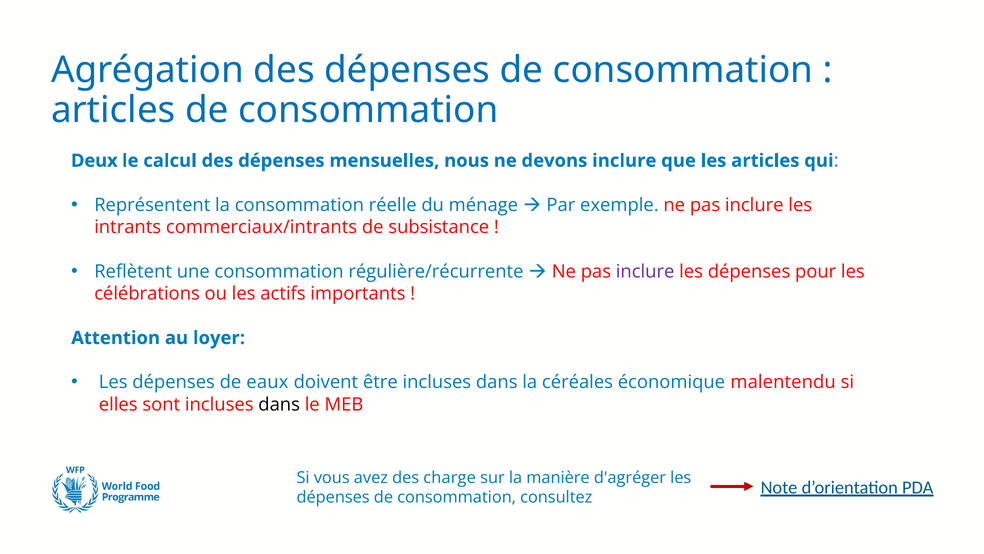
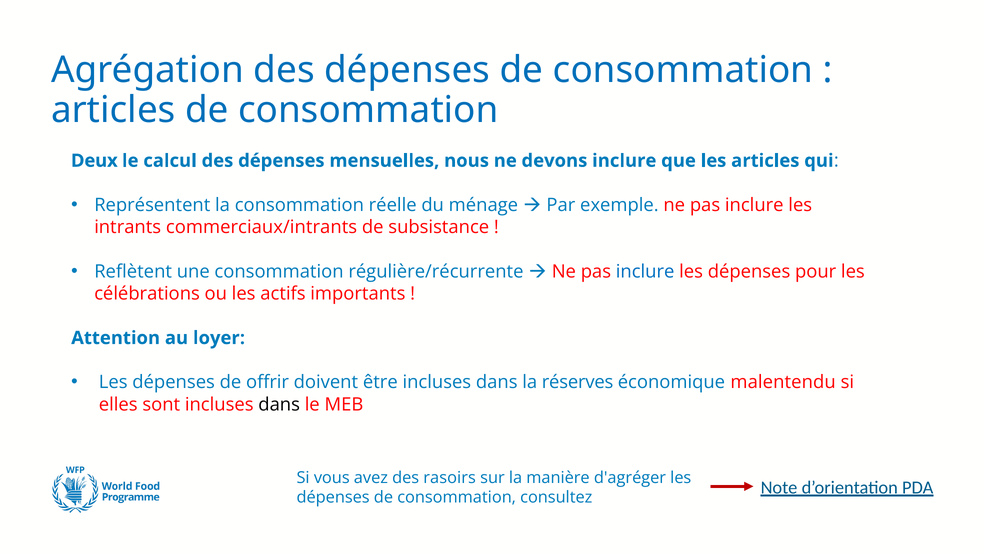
inclure at (645, 271) colour: purple -> blue
eaux: eaux -> offrir
céréales: céréales -> réserves
charge: charge -> rasoirs
